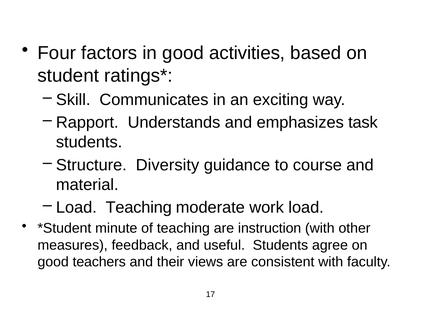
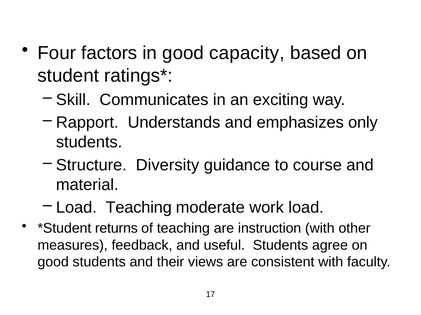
activities: activities -> capacity
task: task -> only
minute: minute -> returns
good teachers: teachers -> students
